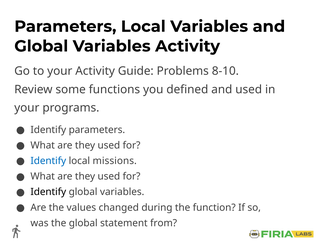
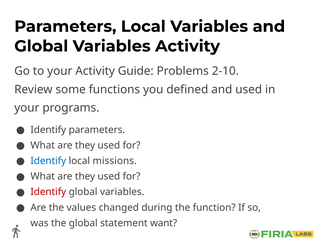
8-10: 8-10 -> 2-10
Identify at (48, 192) colour: black -> red
from: from -> want
